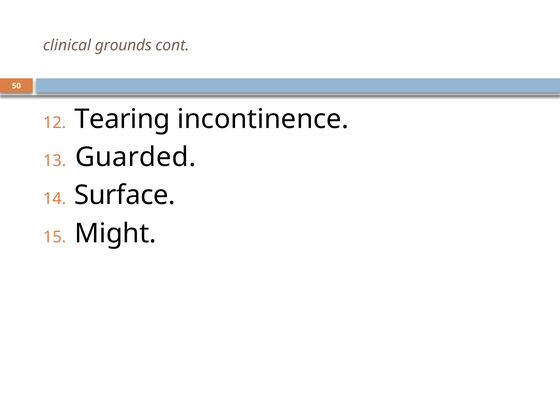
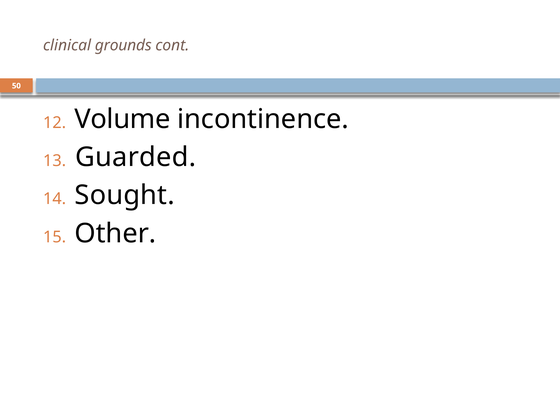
Tearing: Tearing -> Volume
Surface: Surface -> Sought
Might: Might -> Other
